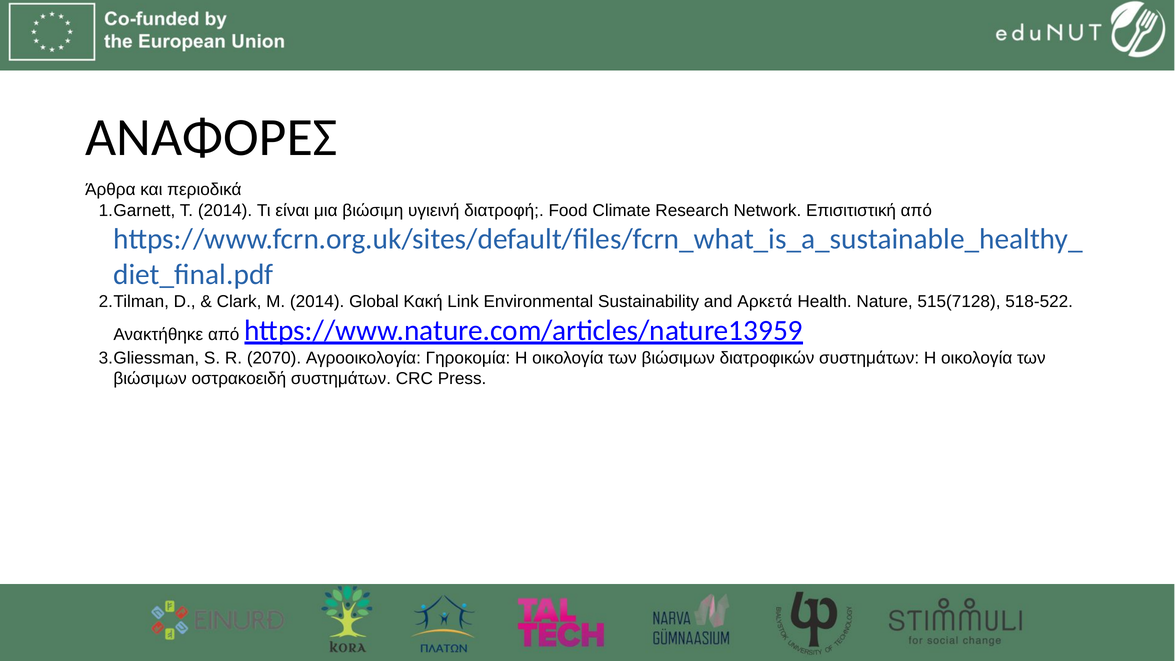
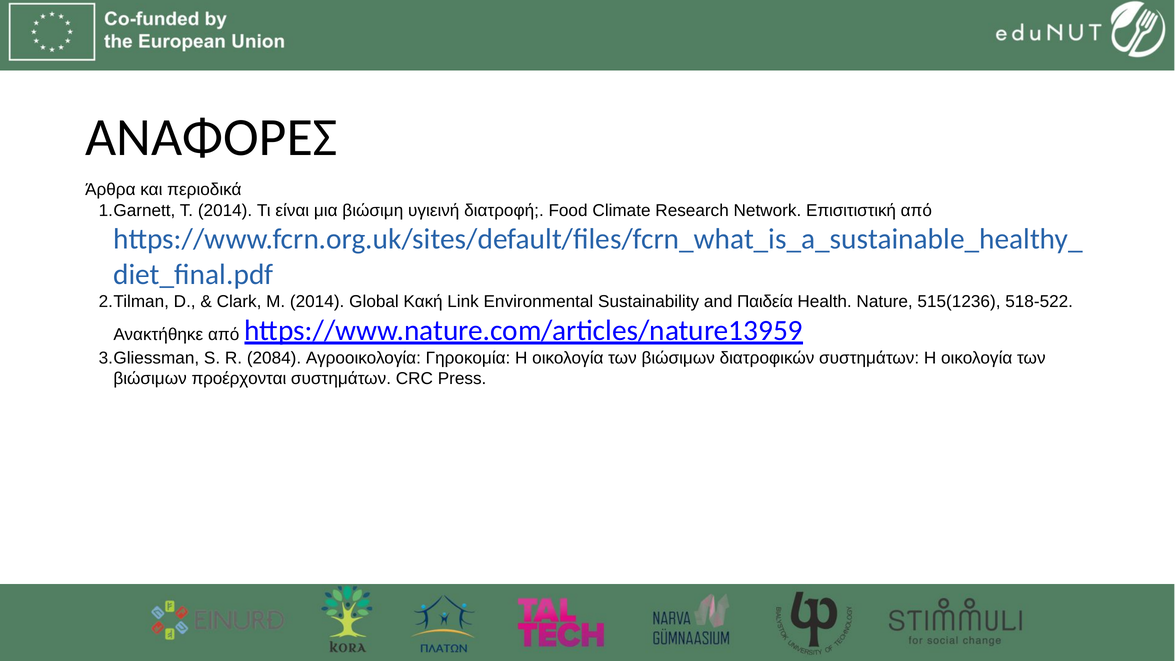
Αρκετά: Αρκετά -> Παιδεία
515(7128: 515(7128 -> 515(1236
2070: 2070 -> 2084
οστρακοειδή: οστρακοειδή -> προέρχονται
